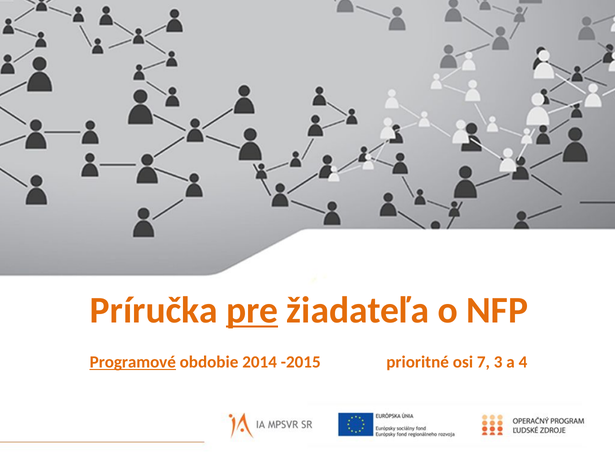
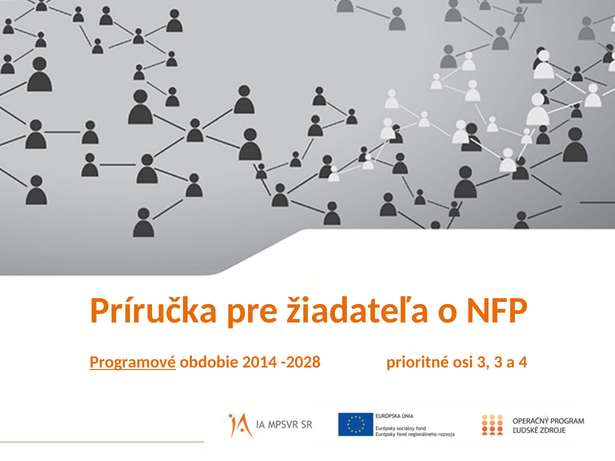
pre underline: present -> none
-2015: -2015 -> -2028
osi 7: 7 -> 3
